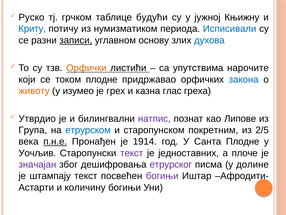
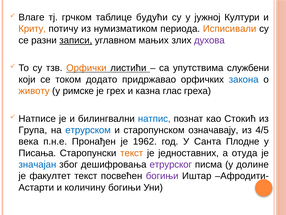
Руско: Руско -> Влаге
Књижну: Књижну -> Култури
Криту colour: blue -> orange
Исписивали colour: blue -> orange
основу: основу -> мањих
духова colour: blue -> purple
нарочите: нарочите -> службени
током плодне: плодне -> додато
изумео: изумео -> римске
Утврдио: Утврдио -> Натписе
натпис colour: purple -> blue
Липове: Липове -> Стокић
покретним: покретним -> означавају
2/5: 2/5 -> 4/5
п.н.е underline: present -> none
1914: 1914 -> 1962
Уочљив: Уочљив -> Писања
текст at (132, 153) colour: purple -> orange
плоче: плоче -> отуда
значајан colour: purple -> blue
штампају: штампају -> факултет
